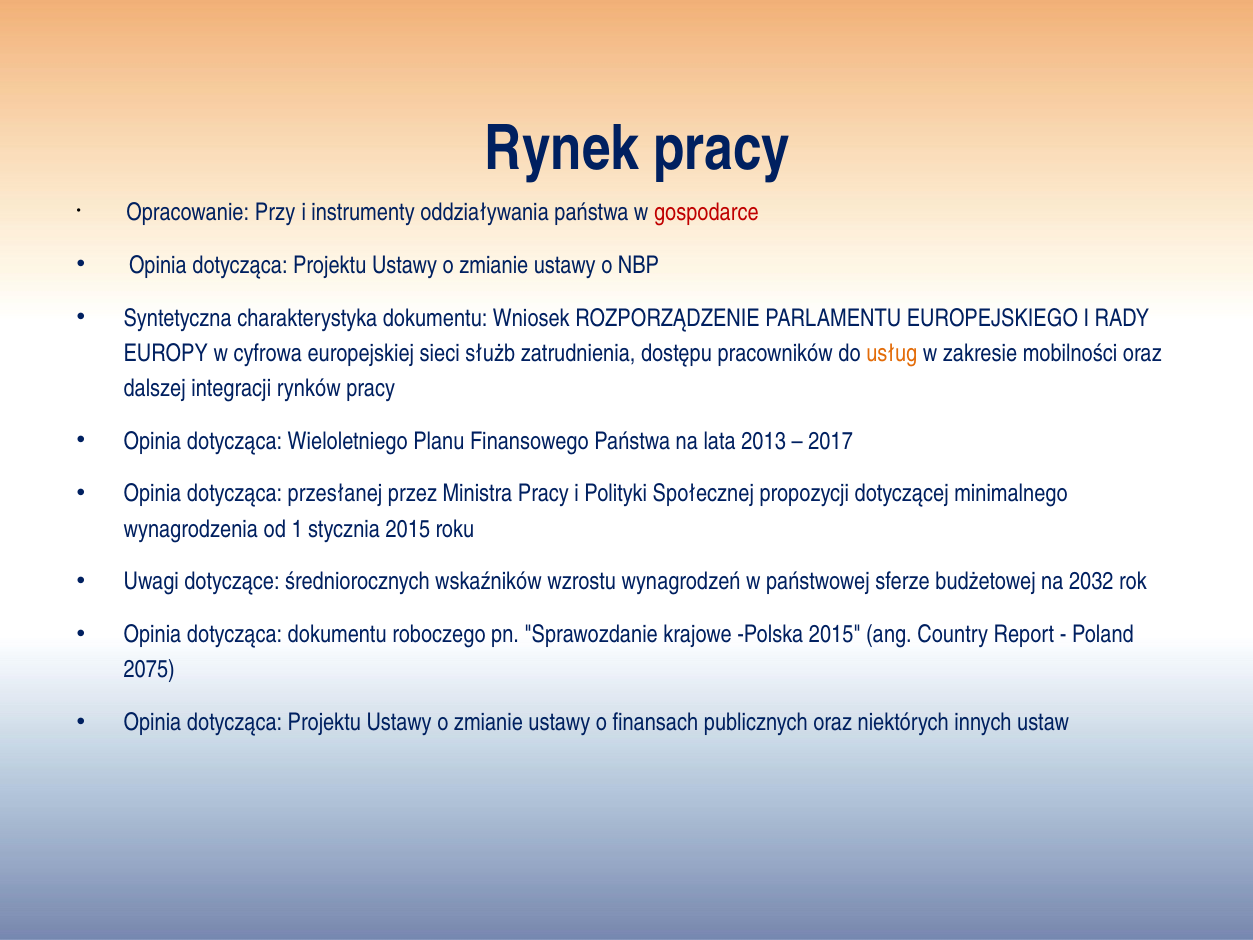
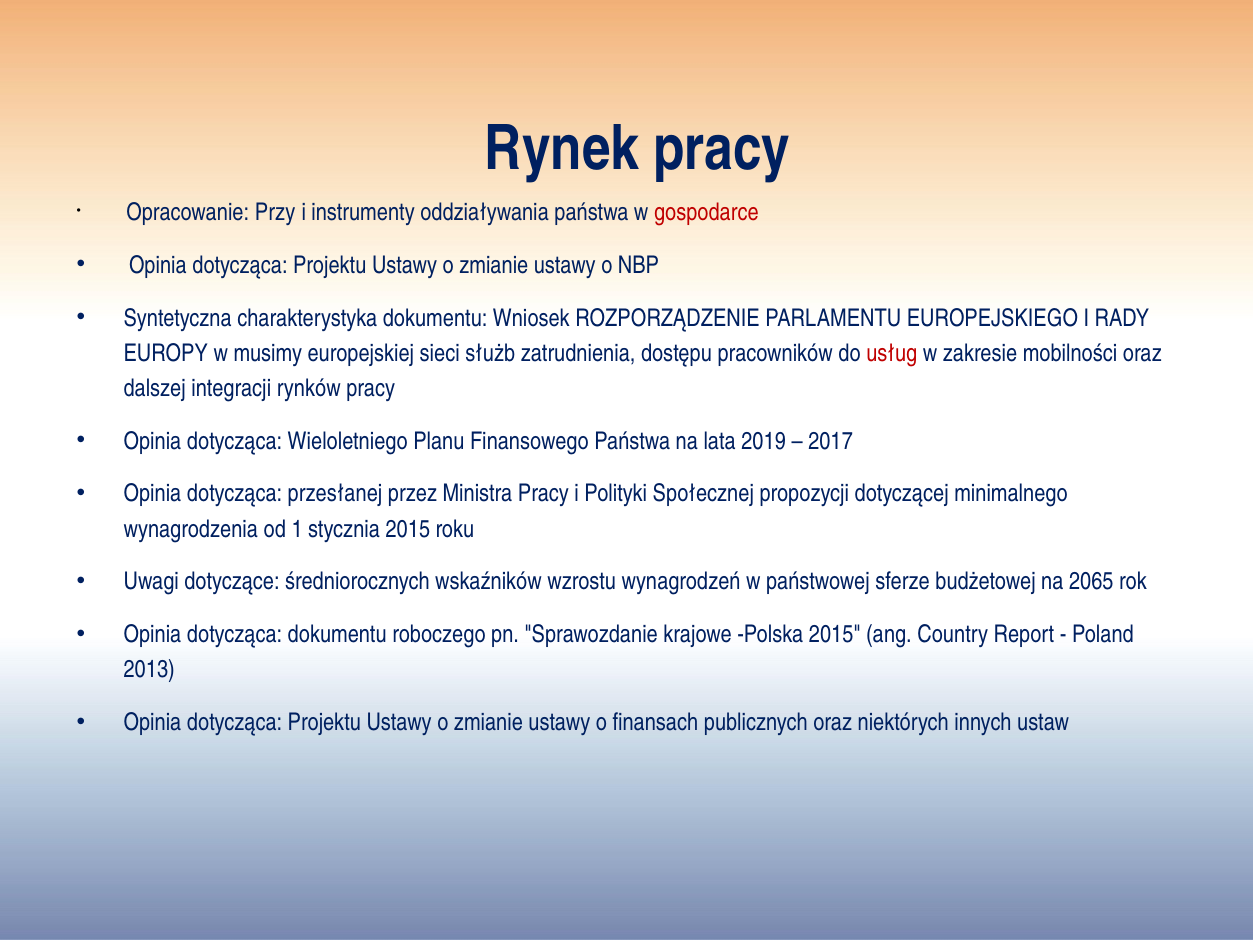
cyfrowa: cyfrowa -> musimy
usług colour: orange -> red
2013: 2013 -> 2019
2032: 2032 -> 2065
2075: 2075 -> 2013
